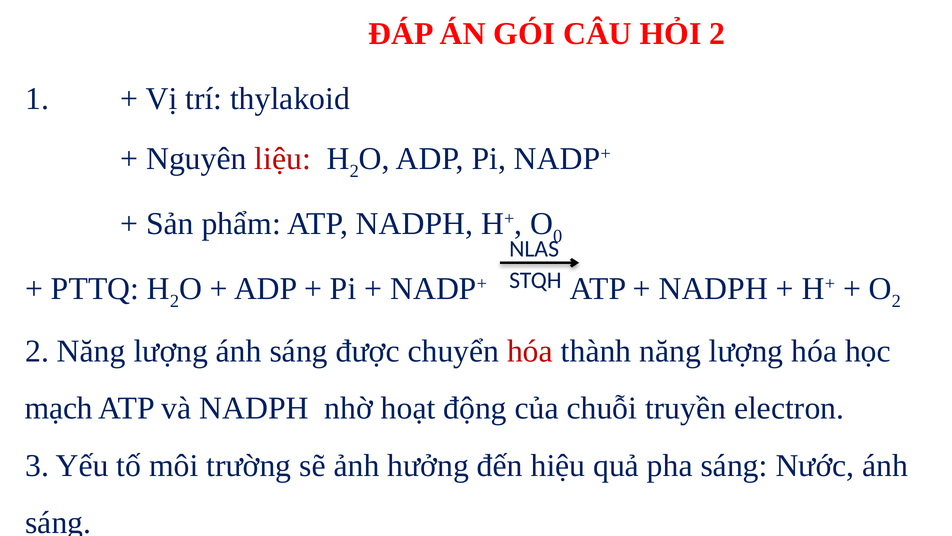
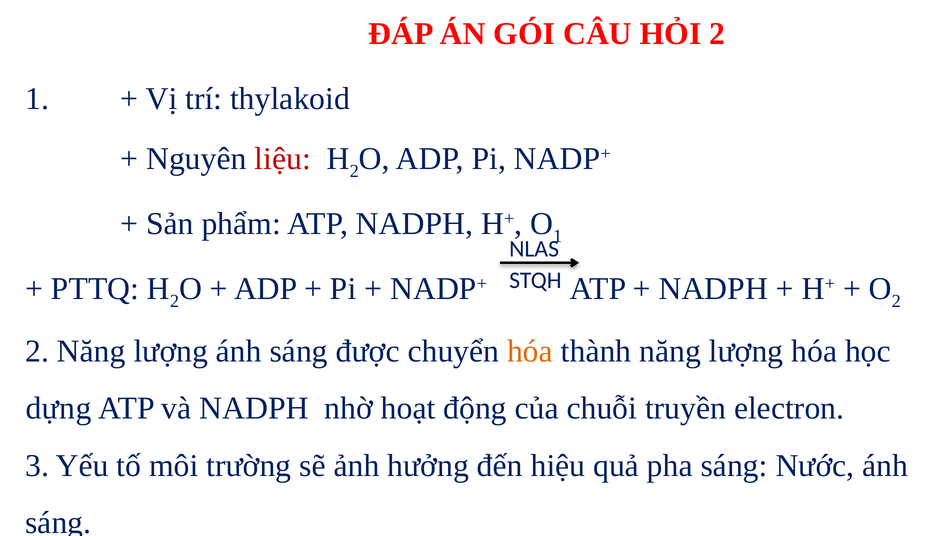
0 at (558, 236): 0 -> 1
hóa at (530, 351) colour: red -> orange
mạch: mạch -> dựng
